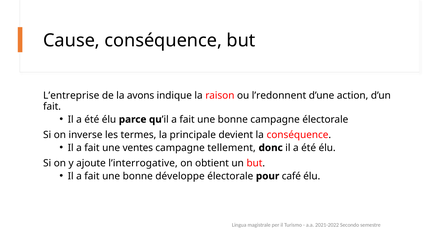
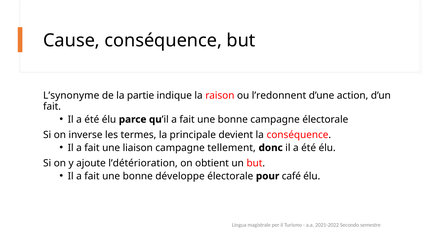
L’entreprise: L’entreprise -> L’synonyme
avons: avons -> partie
ventes: ventes -> liaison
l’interrogative: l’interrogative -> l’détérioration
